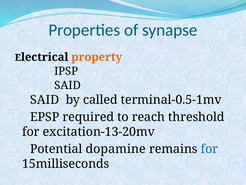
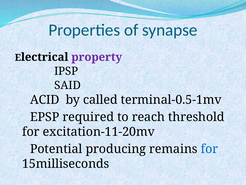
property colour: orange -> purple
SAID at (45, 100): SAID -> ACID
excitation-13-20mv: excitation-13-20mv -> excitation-11-20mv
dopamine: dopamine -> producing
